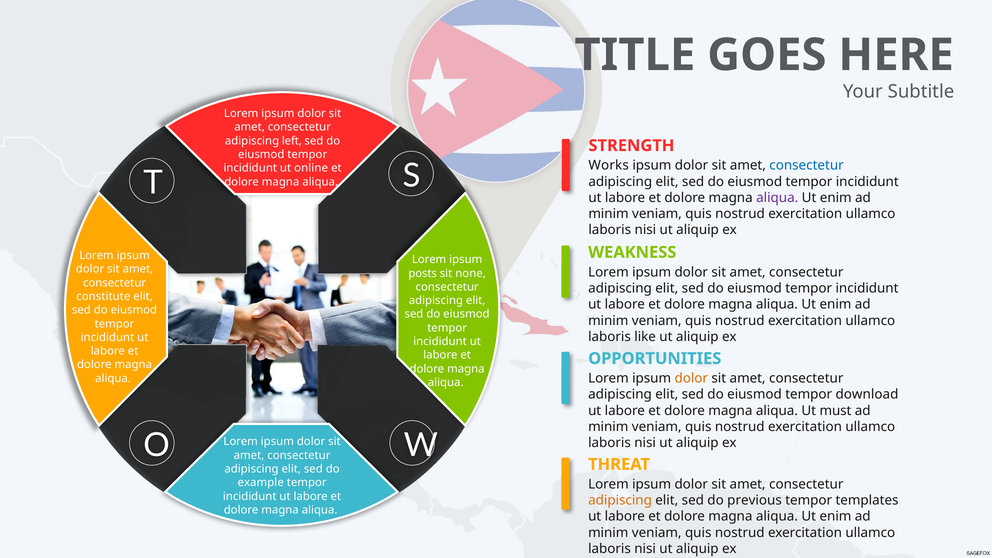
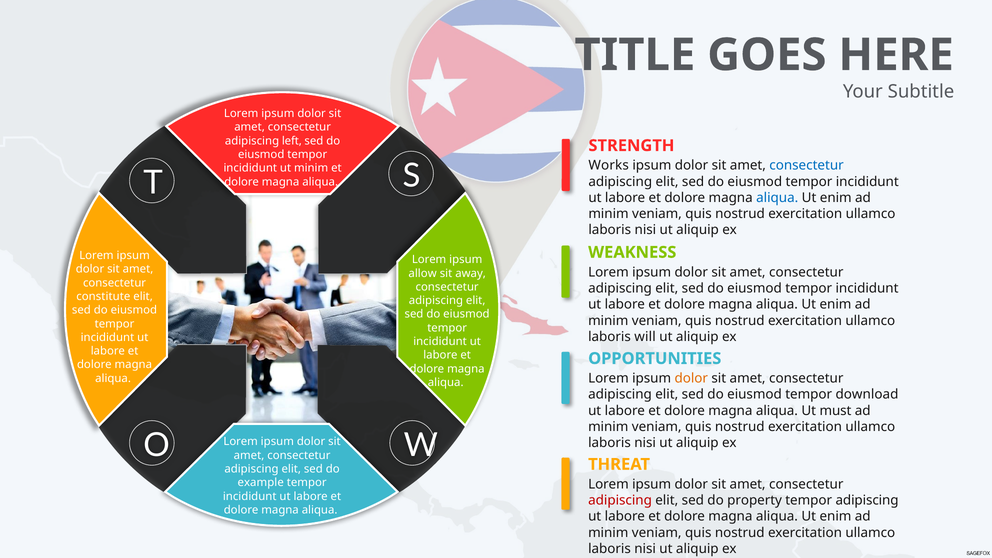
ut online: online -> minim
aliqua at (777, 198) colour: purple -> blue
posts: posts -> allow
none: none -> away
like: like -> will
adipiscing at (620, 500) colour: orange -> red
previous: previous -> property
tempor templates: templates -> adipiscing
